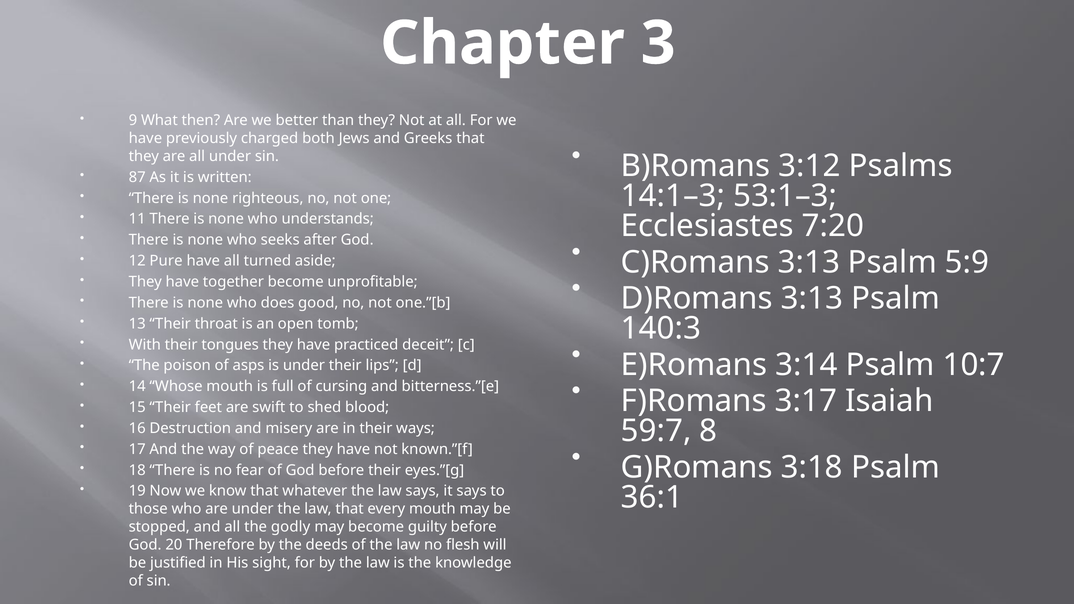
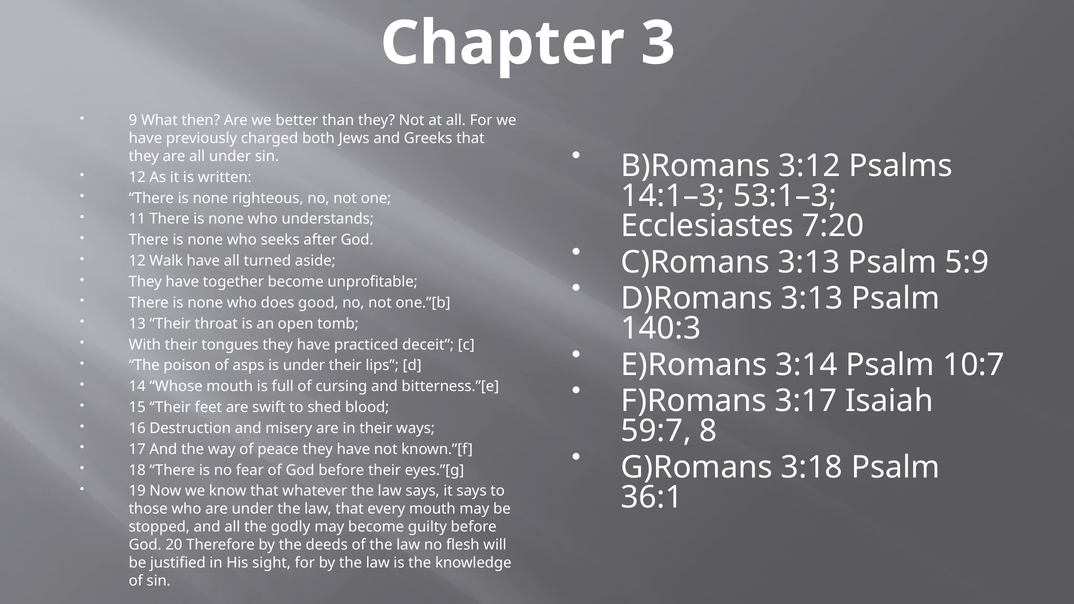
87 at (137, 177): 87 -> 12
Pure: Pure -> Walk
